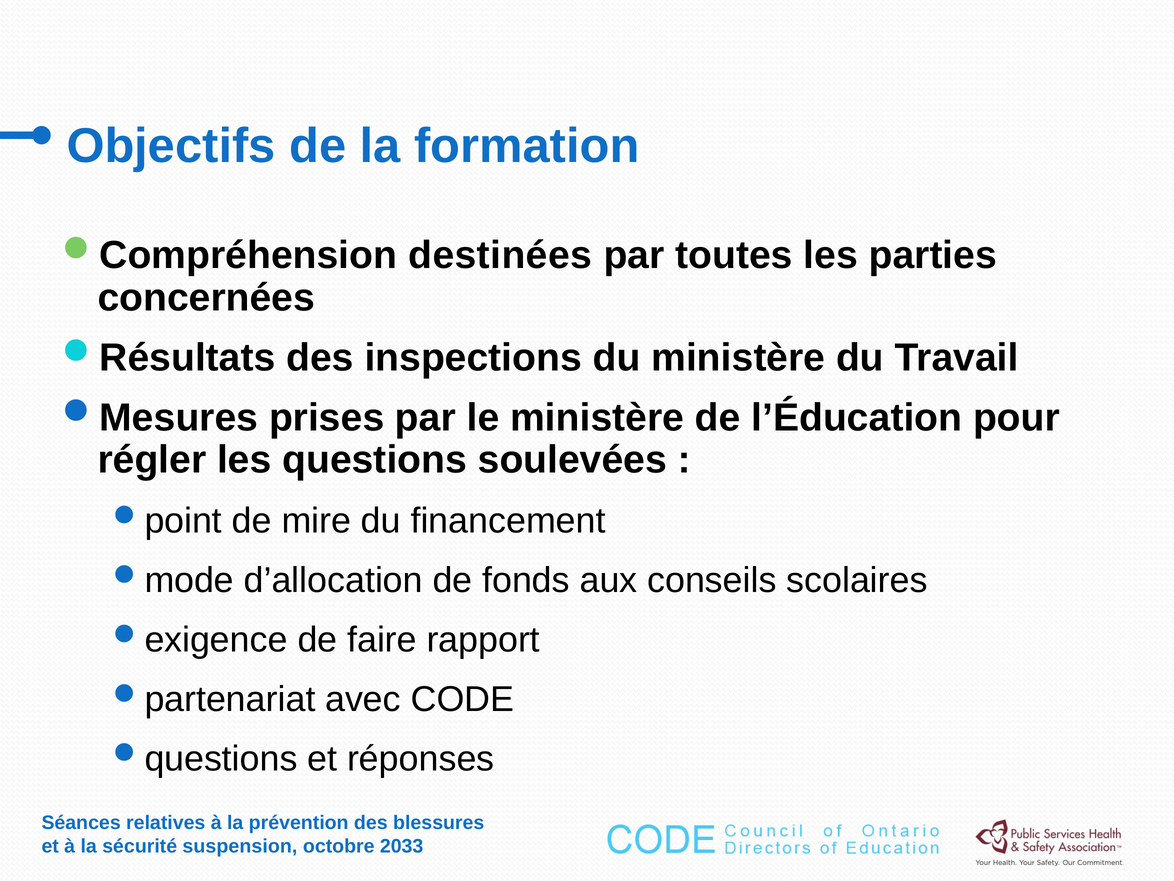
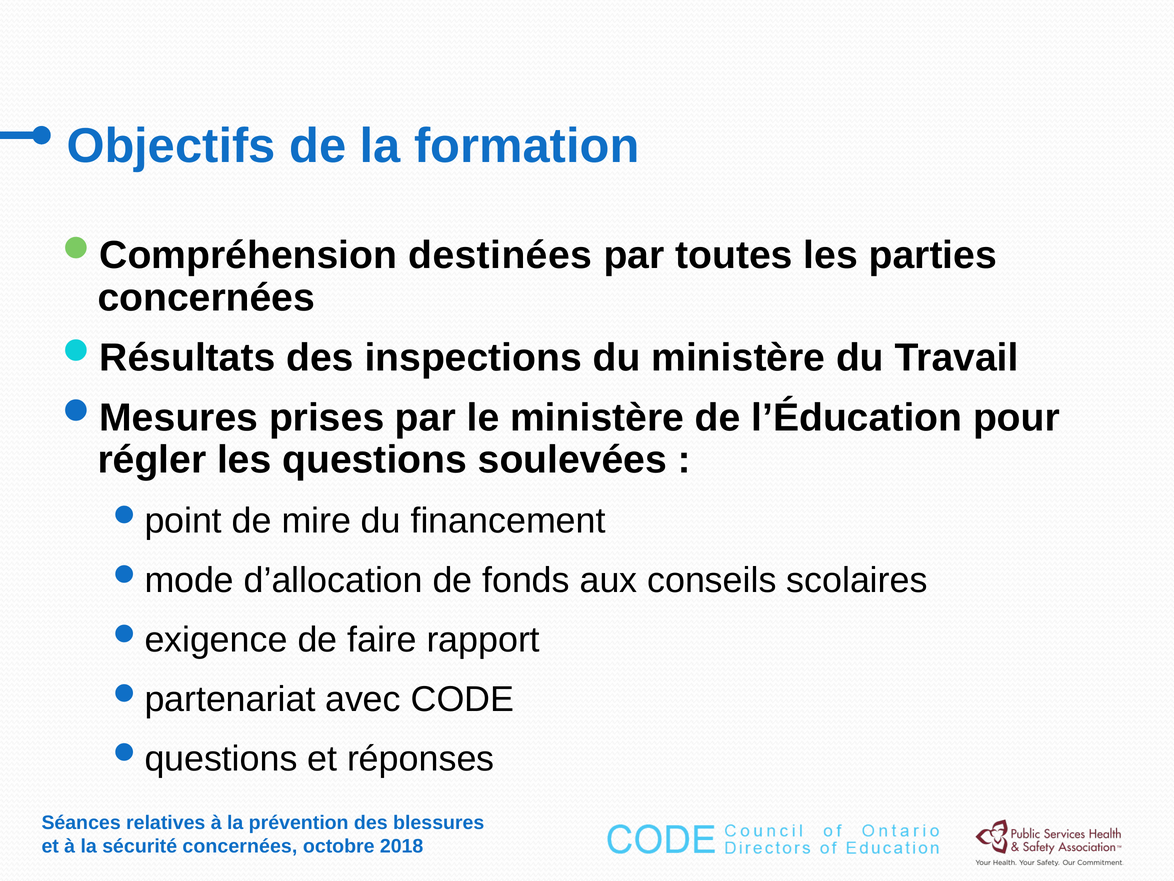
sécurité suspension: suspension -> concernées
2033: 2033 -> 2018
